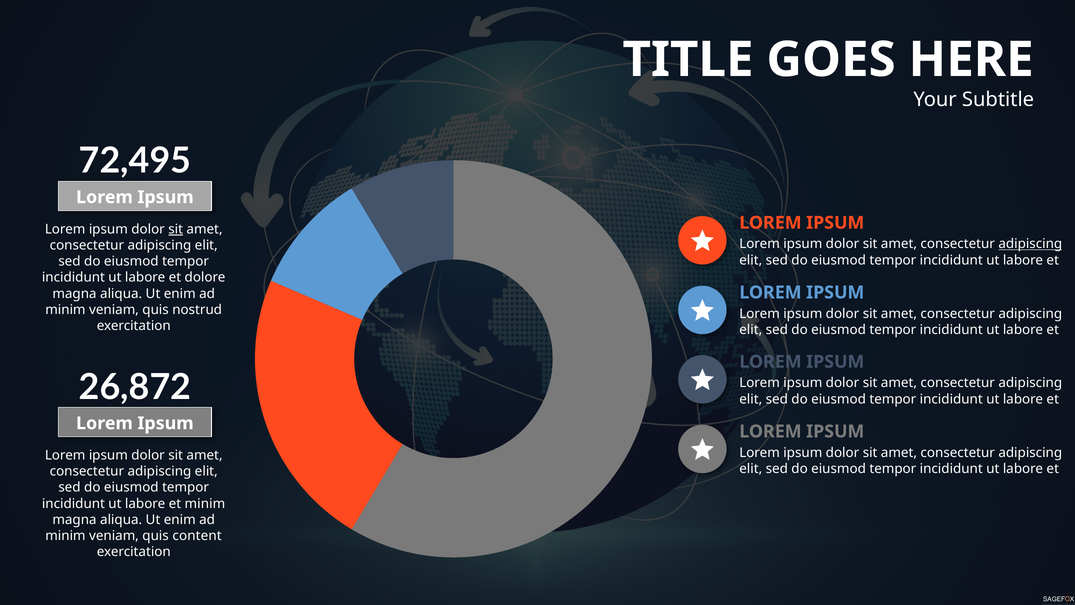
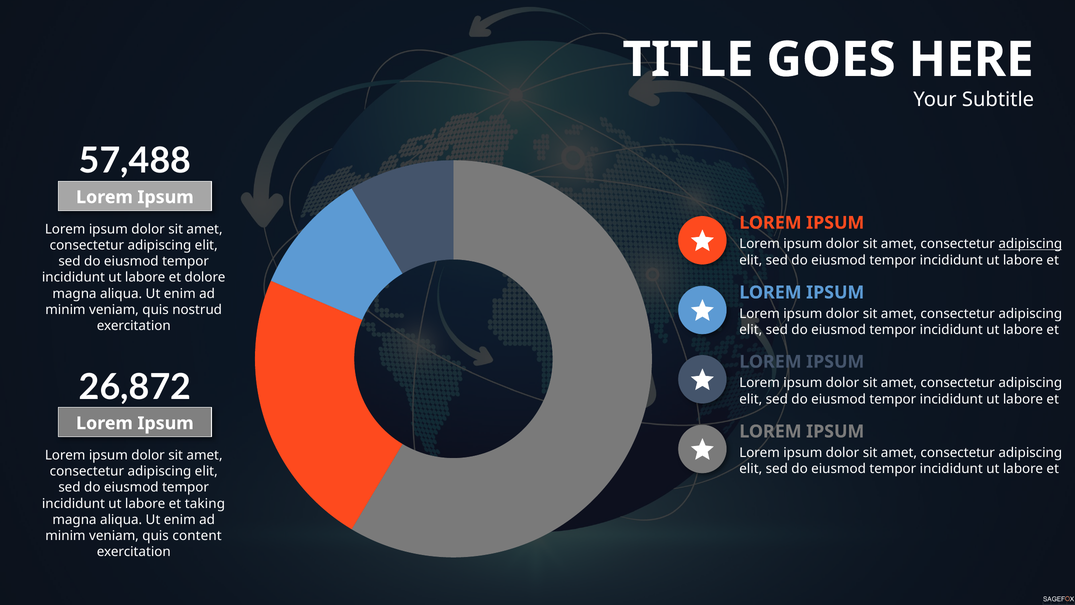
72,495: 72,495 -> 57,488
sit at (176, 229) underline: present -> none
et minim: minim -> taking
